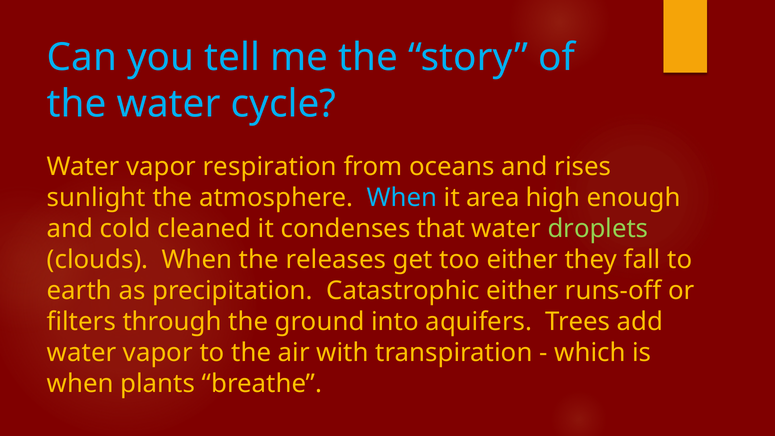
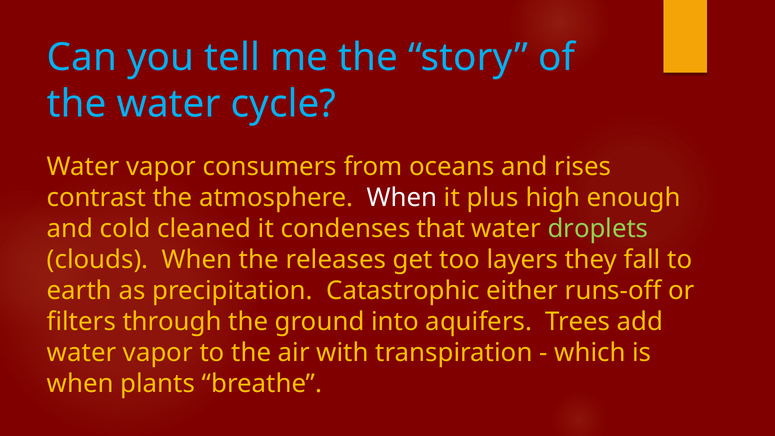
respiration: respiration -> consumers
sunlight: sunlight -> contrast
When at (402, 198) colour: light blue -> white
area: area -> plus
too either: either -> layers
